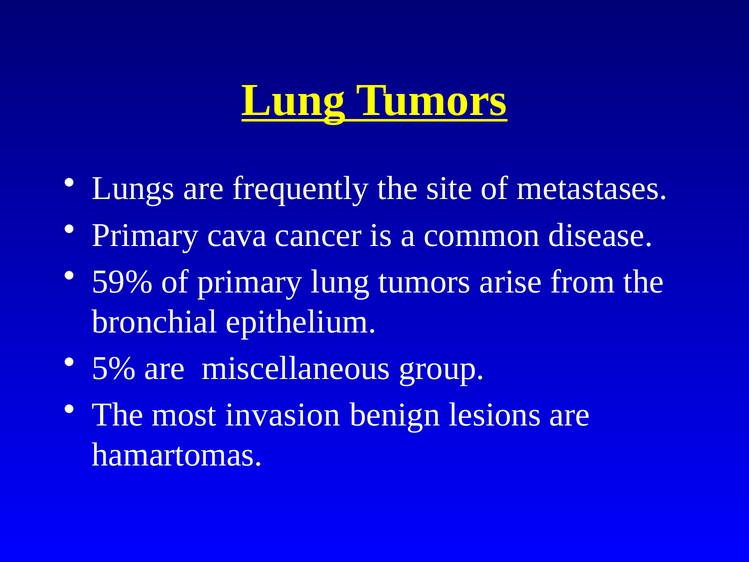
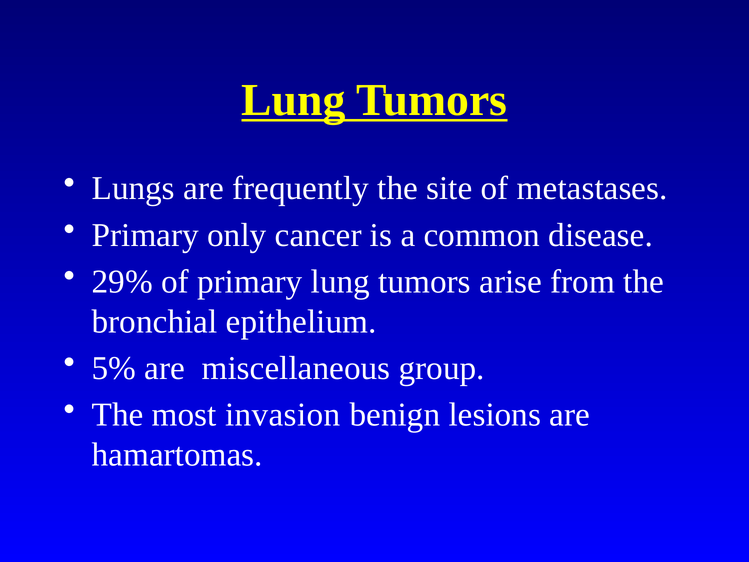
cava: cava -> only
59%: 59% -> 29%
